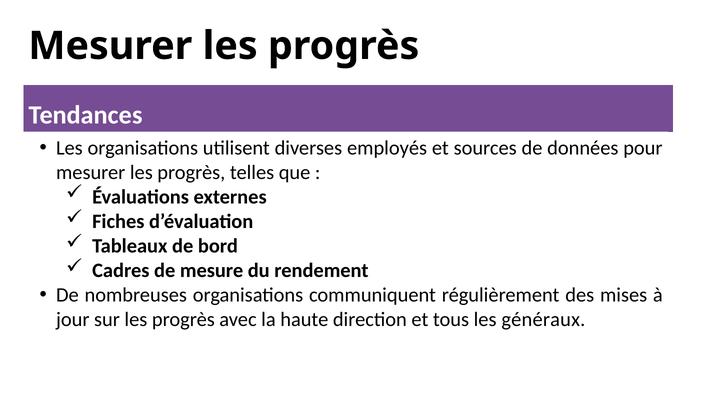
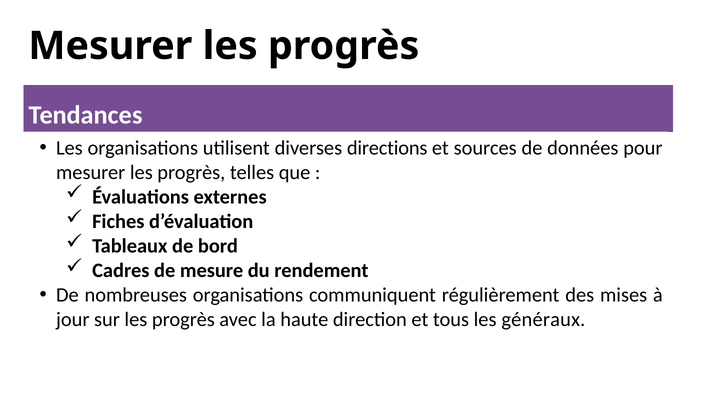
employés: employés -> directions
